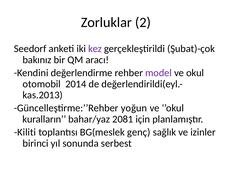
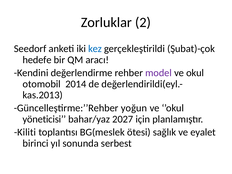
kez colour: purple -> blue
bakınız: bakınız -> hedefe
kuralların: kuralların -> yöneticisi
2081: 2081 -> 2027
genç: genç -> ötesi
izinler: izinler -> eyalet
